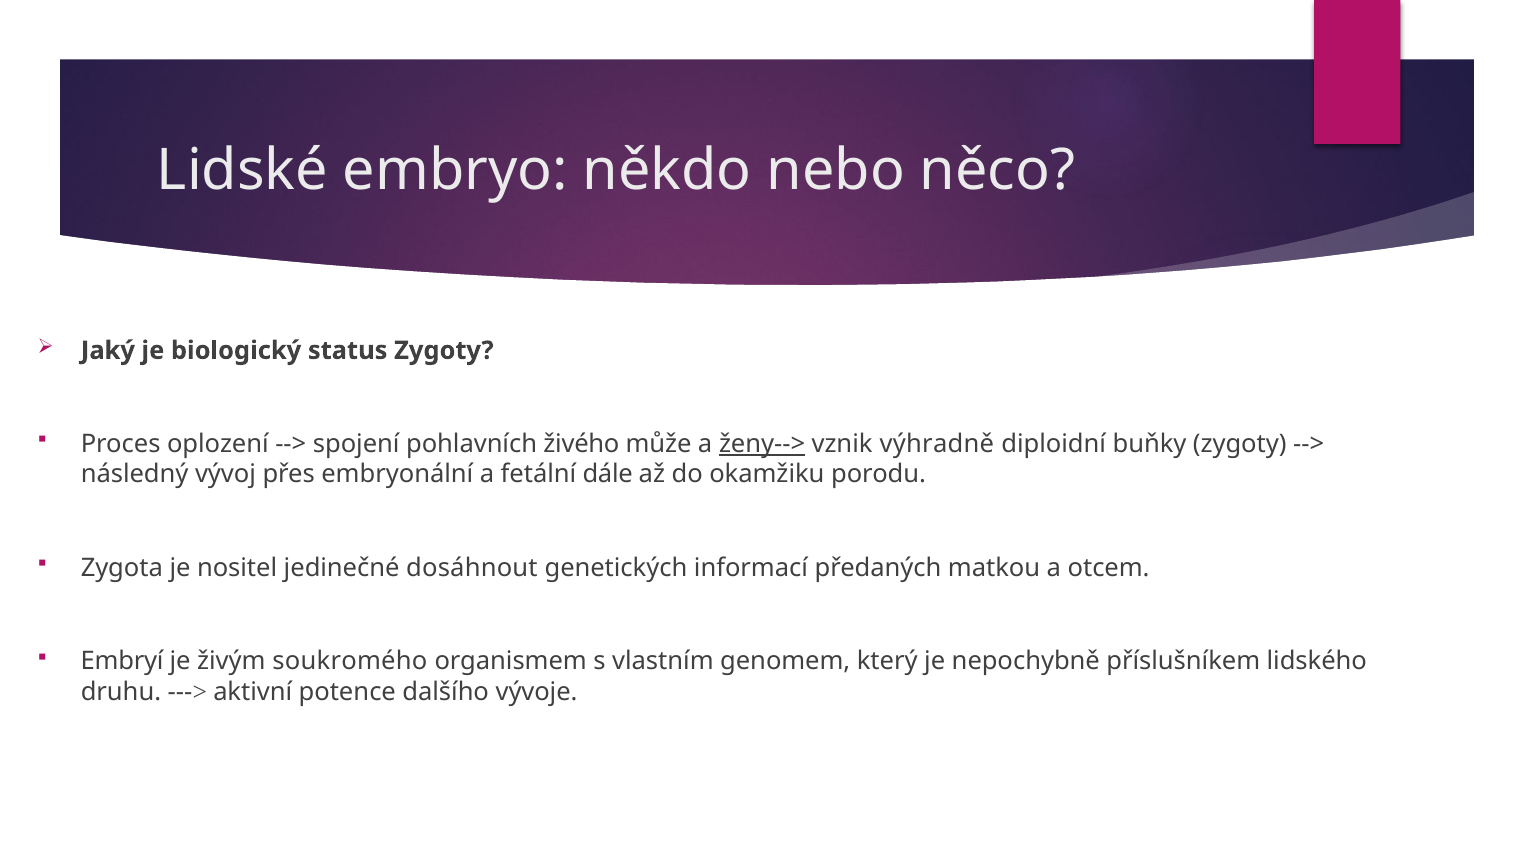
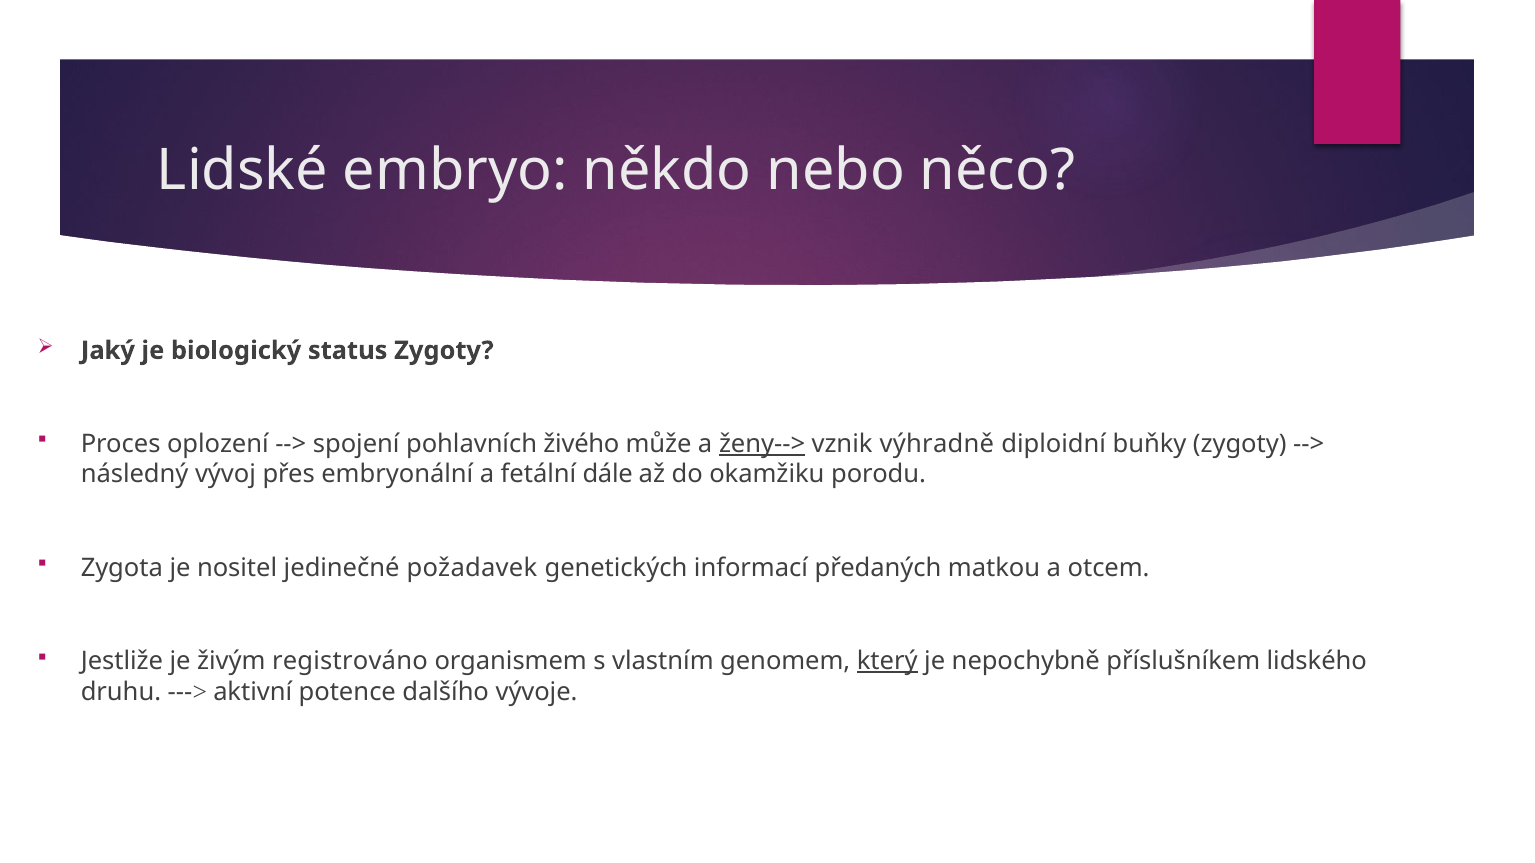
dosáhnout: dosáhnout -> požadavek
Embryí: Embryí -> Jestliže
soukromého: soukromého -> registrováno
který underline: none -> present
